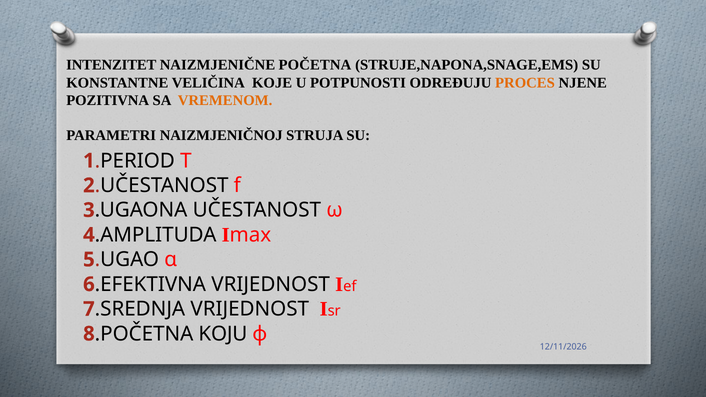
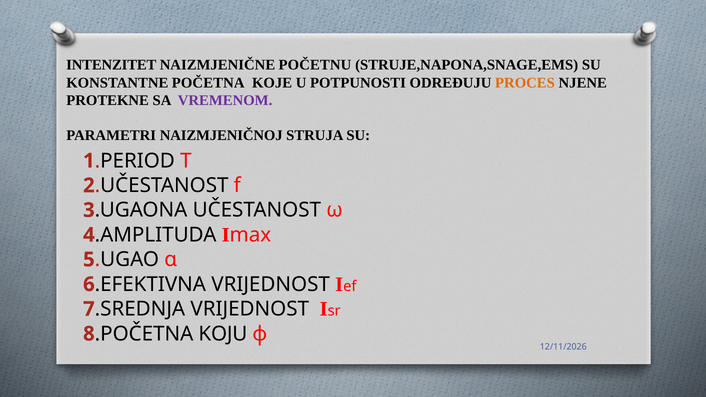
POČETNA: POČETNA -> POČETNU
VELIČINA: VELIČINA -> POČETNA
POZITIVNA: POZITIVNA -> PROTEKNE
VREMENOM colour: orange -> purple
